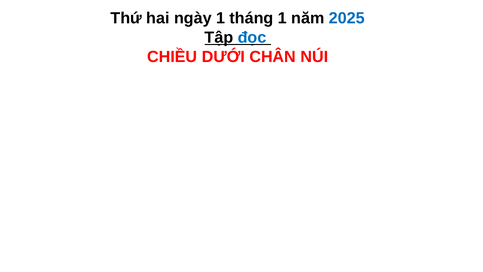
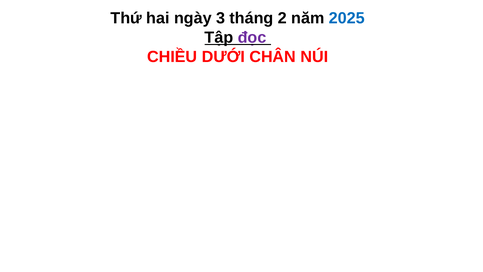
ngày 1: 1 -> 3
tháng 1: 1 -> 2
đọc colour: blue -> purple
